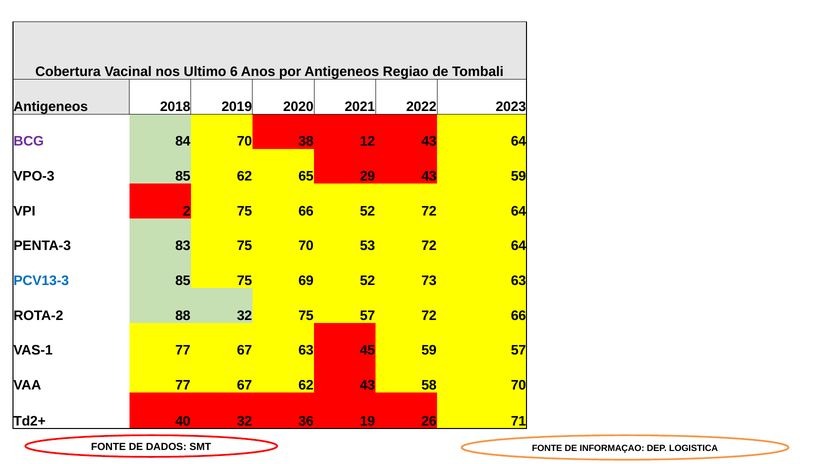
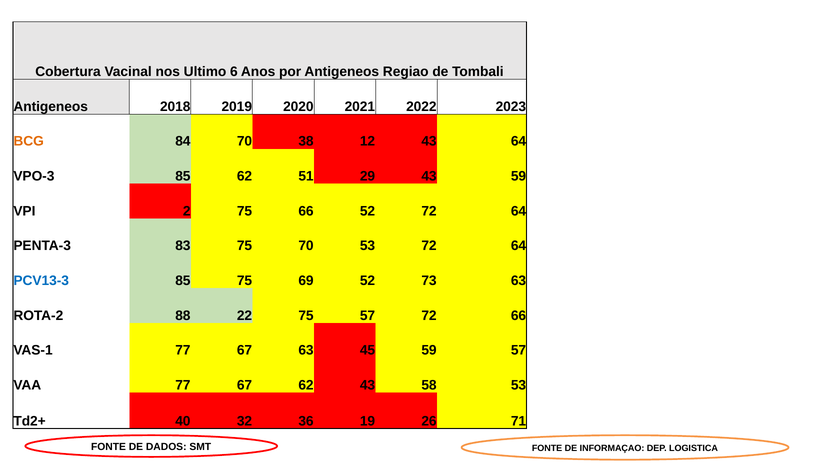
BCG colour: purple -> orange
65: 65 -> 51
88 32: 32 -> 22
58 70: 70 -> 53
